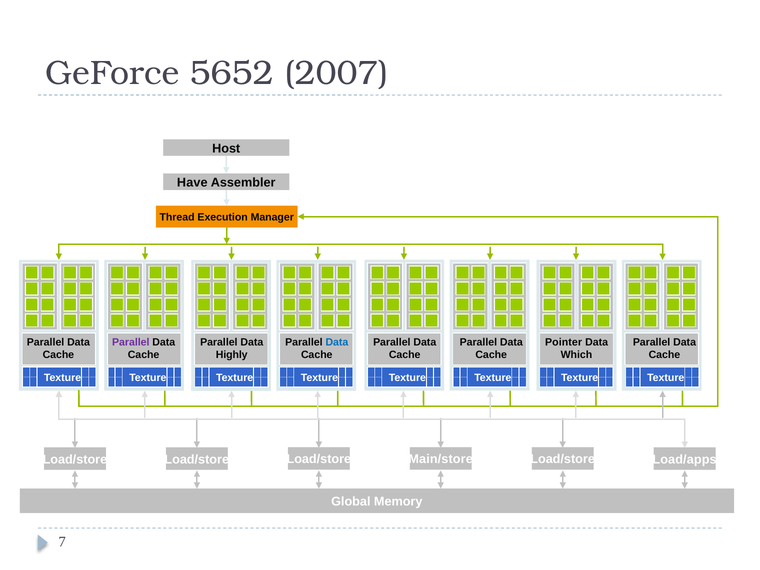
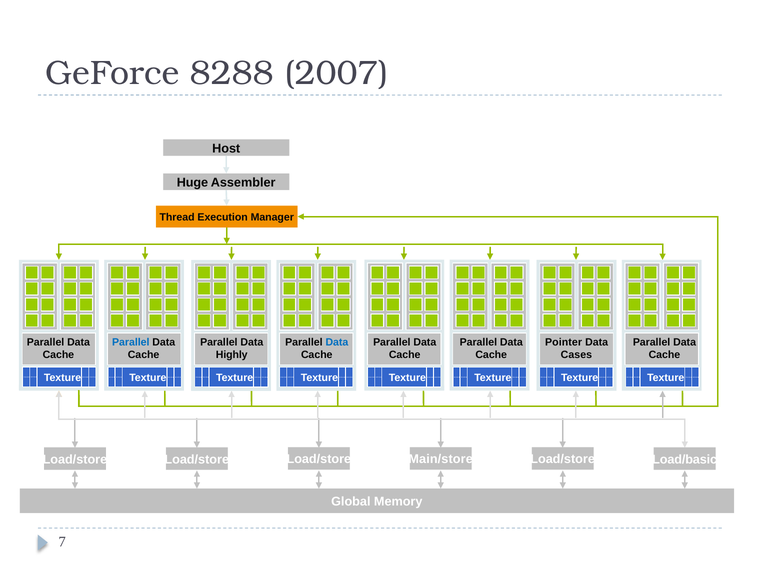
5652: 5652 -> 8288
Have: Have -> Huge
Parallel at (131, 342) colour: purple -> blue
Which: Which -> Cases
Load/apps: Load/apps -> Load/basic
